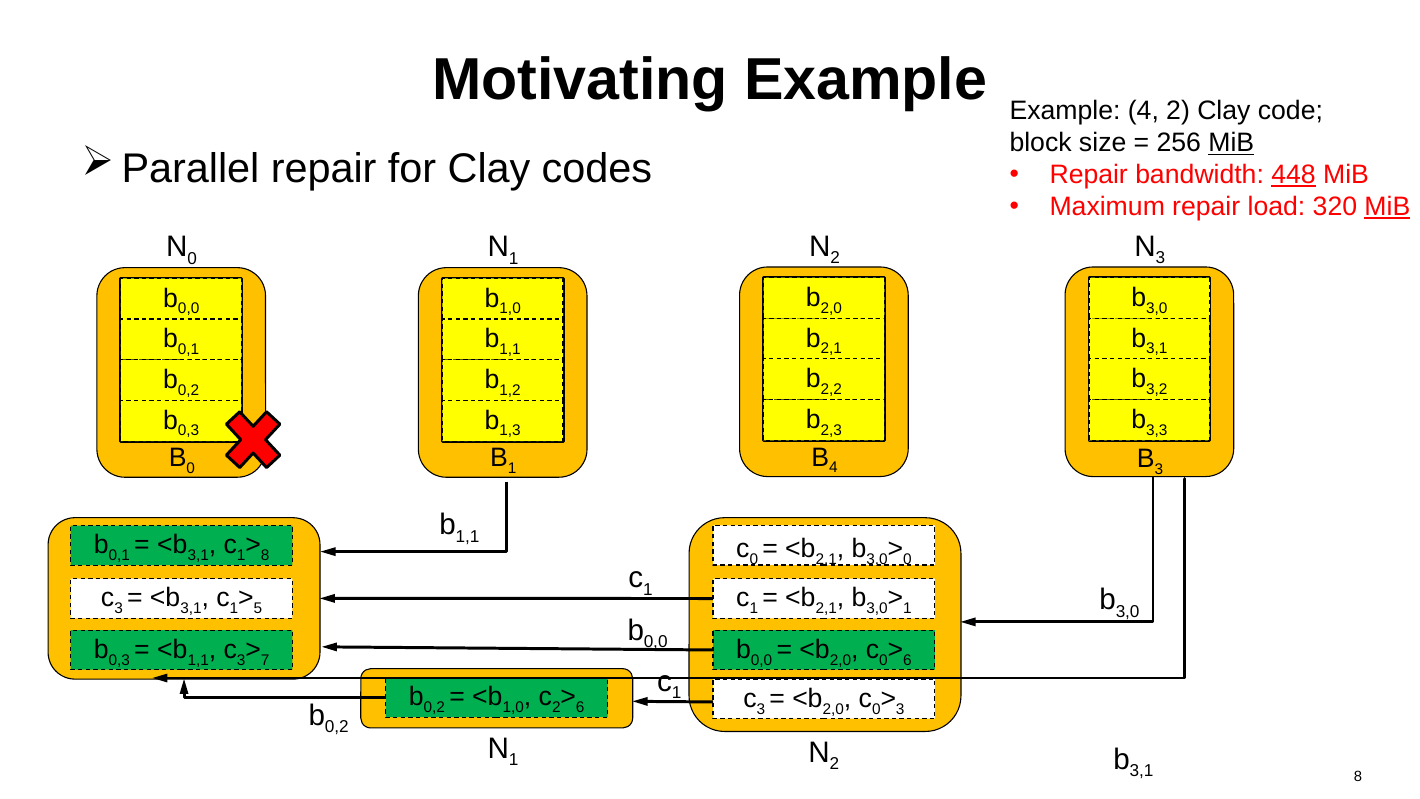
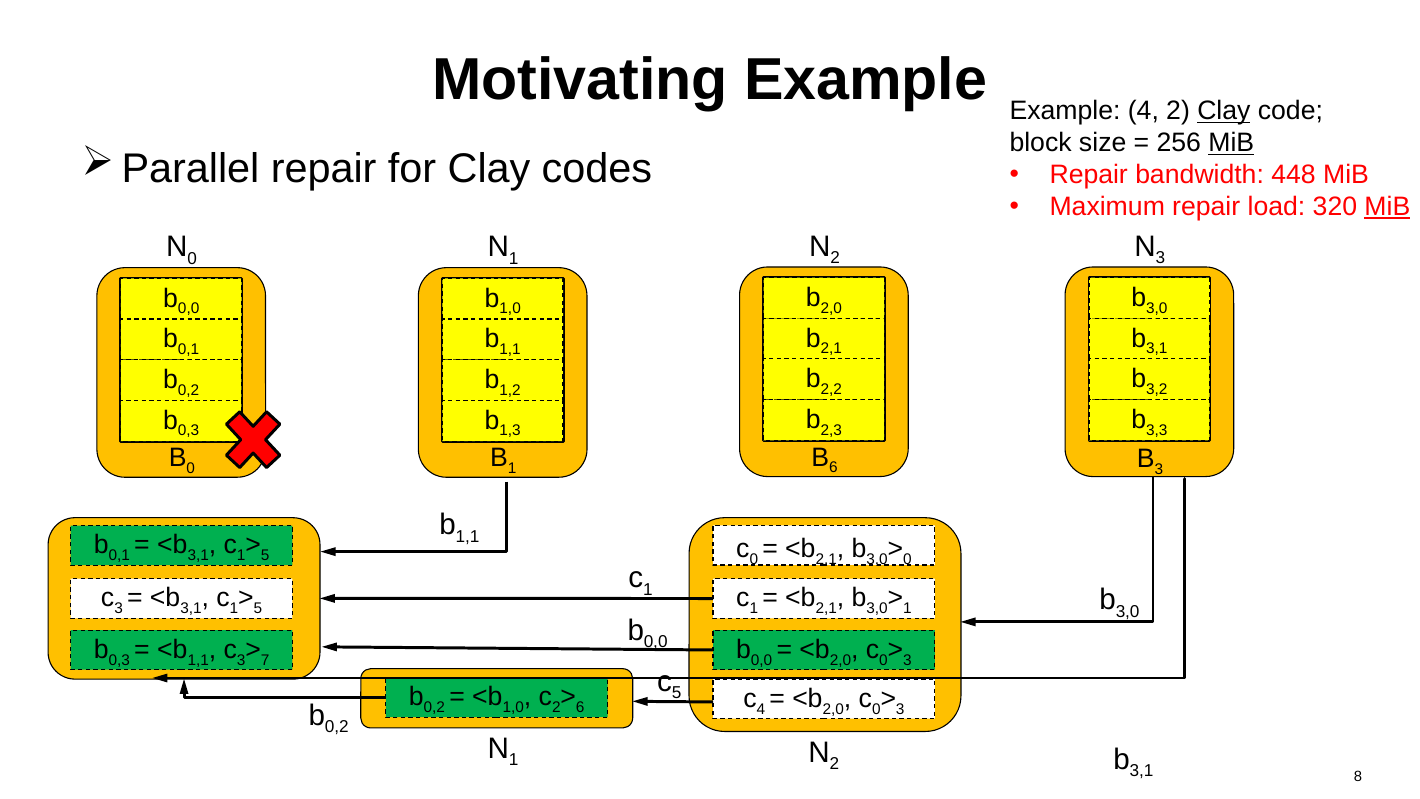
Clay at (1224, 111) underline: none -> present
448 underline: present -> none
4 at (833, 468): 4 -> 6
8 at (265, 555): 8 -> 5
6 at (907, 660): 6 -> 3
1 at (677, 693): 1 -> 5
3 at (761, 709): 3 -> 4
